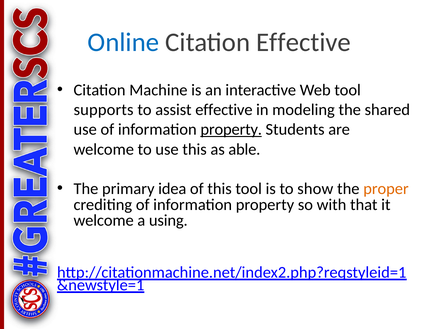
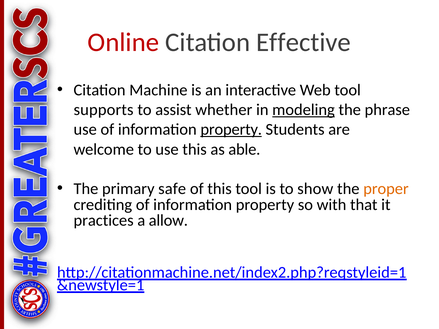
Online colour: blue -> red
assist effective: effective -> whether
modeling underline: none -> present
shared: shared -> phrase
idea: idea -> safe
welcome at (104, 221): welcome -> practices
using: using -> allow
